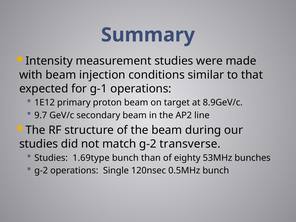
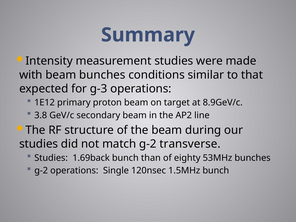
beam injection: injection -> bunches
g-1: g-1 -> g-3
9.7: 9.7 -> 3.8
1.69type: 1.69type -> 1.69back
0.5MHz: 0.5MHz -> 1.5MHz
